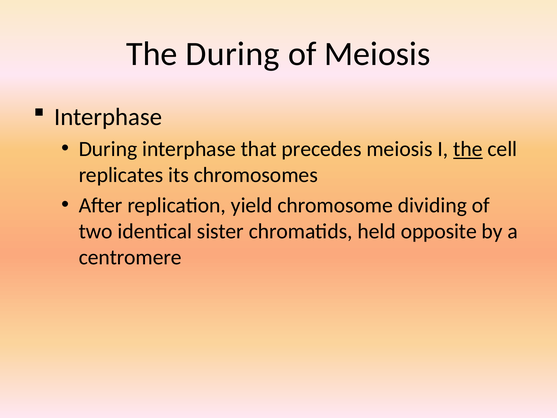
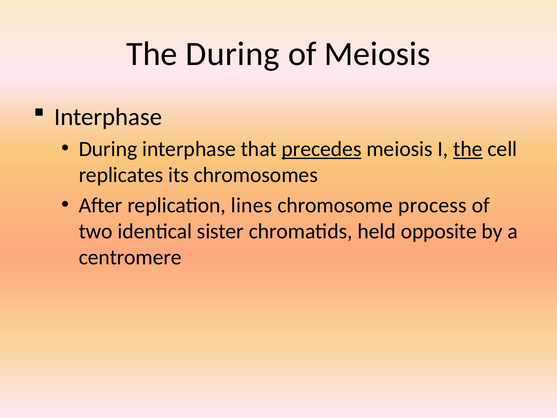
precedes underline: none -> present
yield: yield -> lines
dividing: dividing -> process
